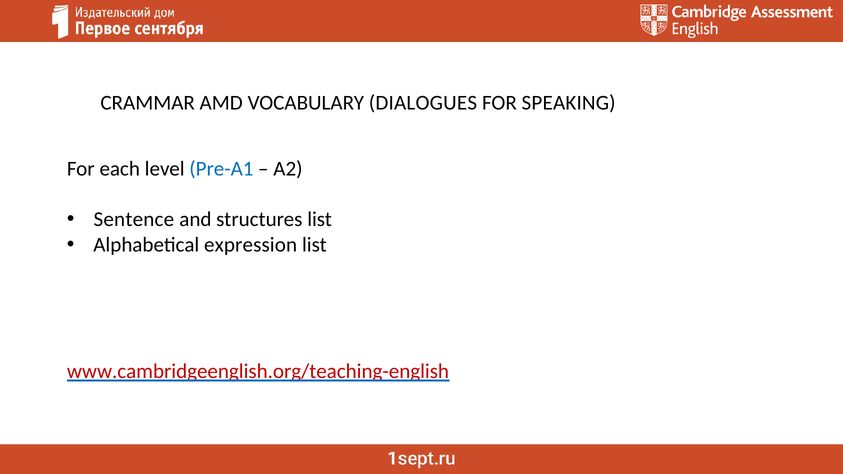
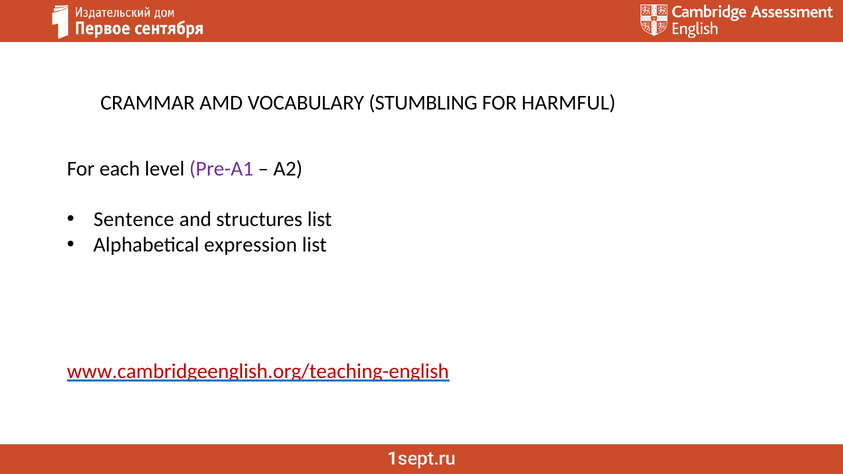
DIALOGUES: DIALOGUES -> STUMBLING
SPEAKING: SPEAKING -> HARMFUL
Pre-A1 colour: blue -> purple
